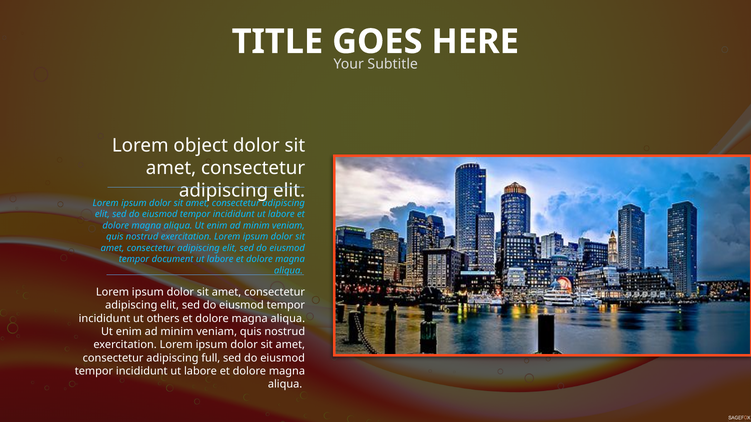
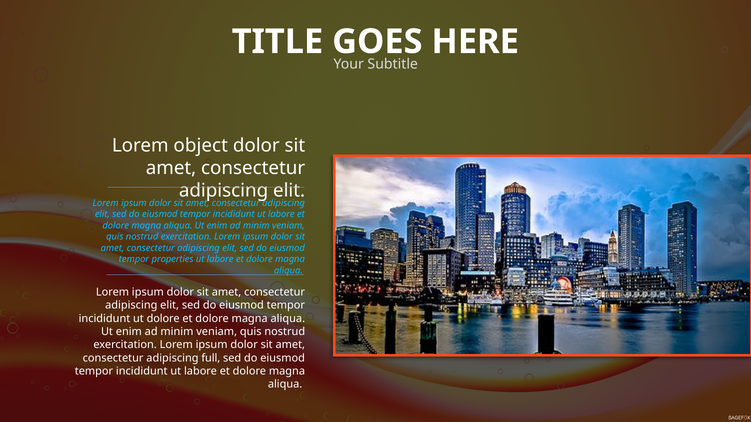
document: document -> properties
ut others: others -> dolore
